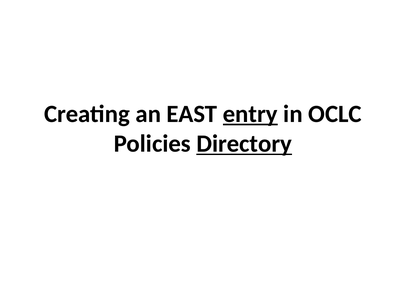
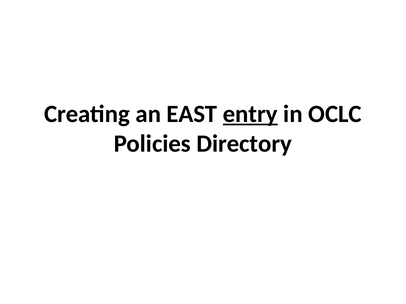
Directory underline: present -> none
